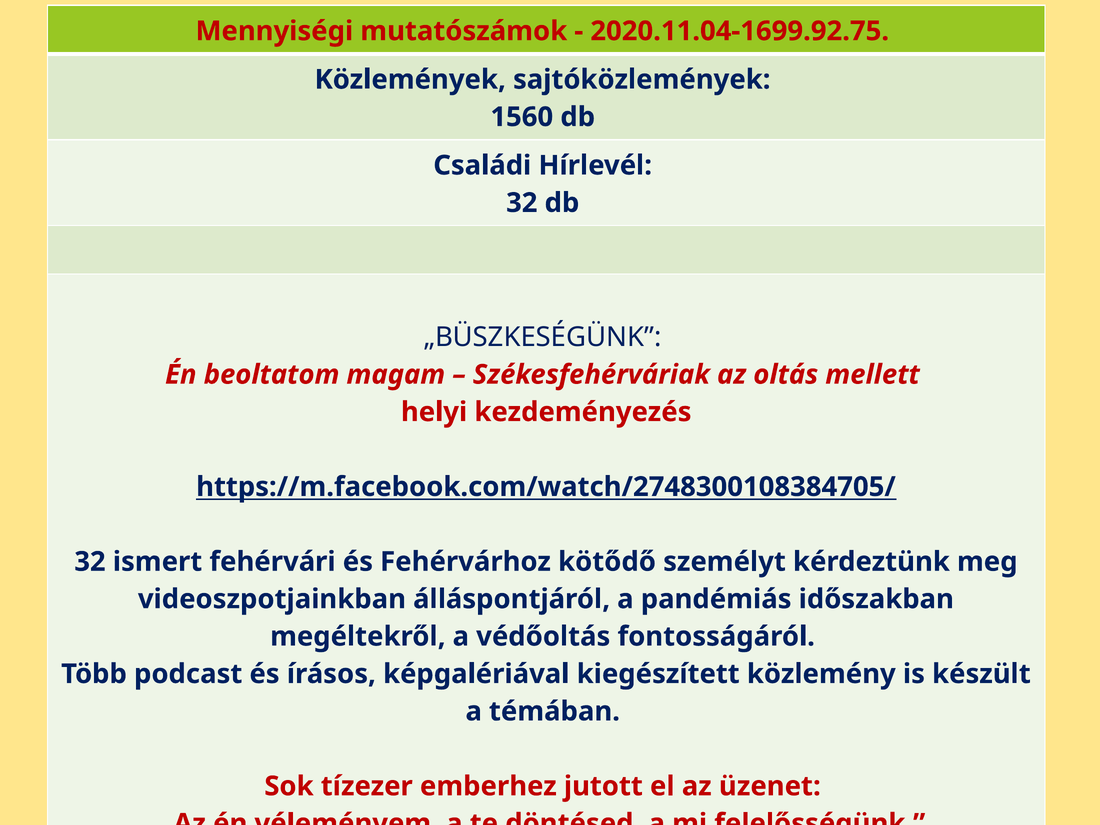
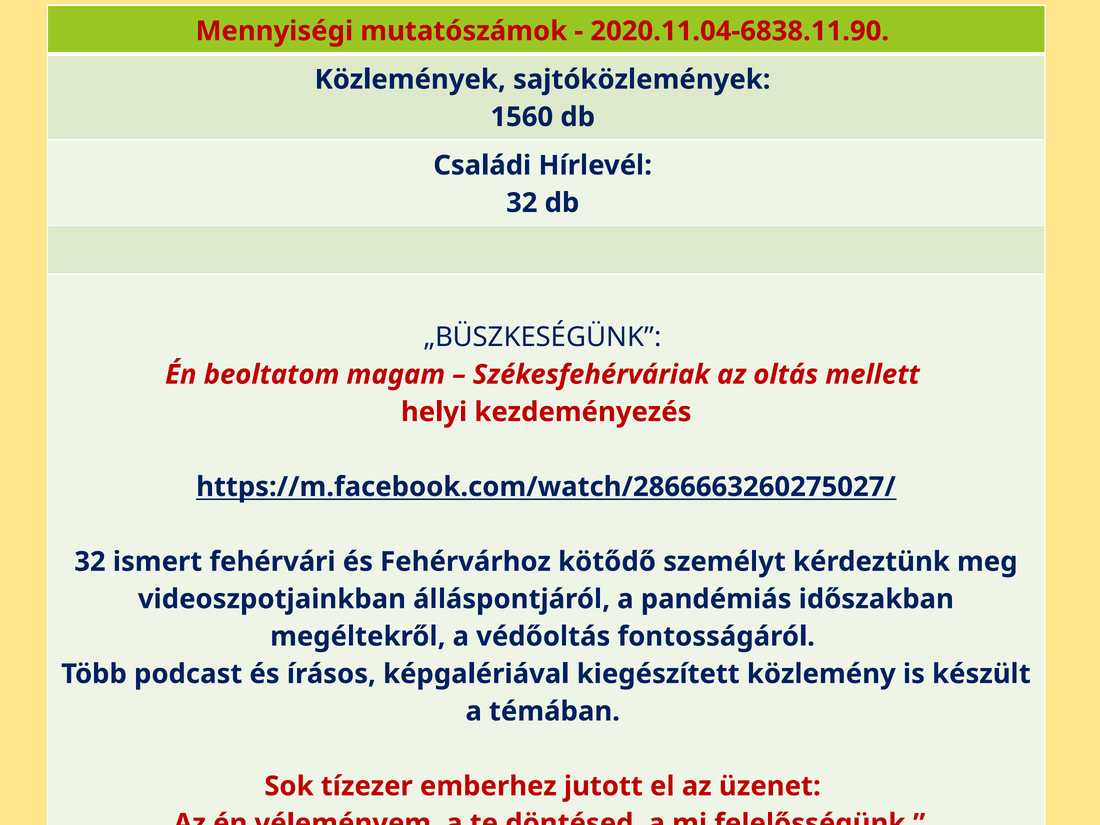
2020.11.04-1699.92.75: 2020.11.04-1699.92.75 -> 2020.11.04-6838.11.90
https://m.facebook.com/watch/2748300108384705/: https://m.facebook.com/watch/2748300108384705/ -> https://m.facebook.com/watch/2866663260275027/
